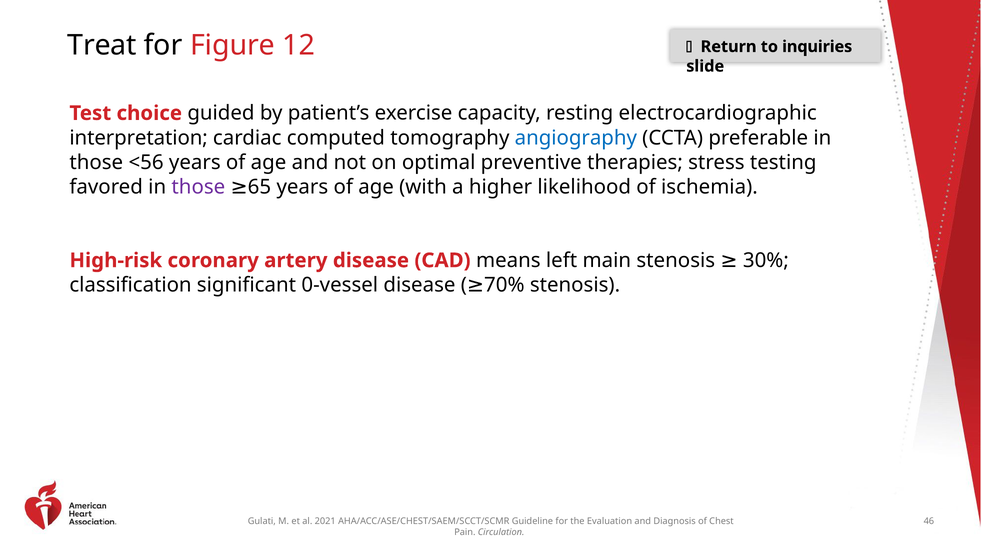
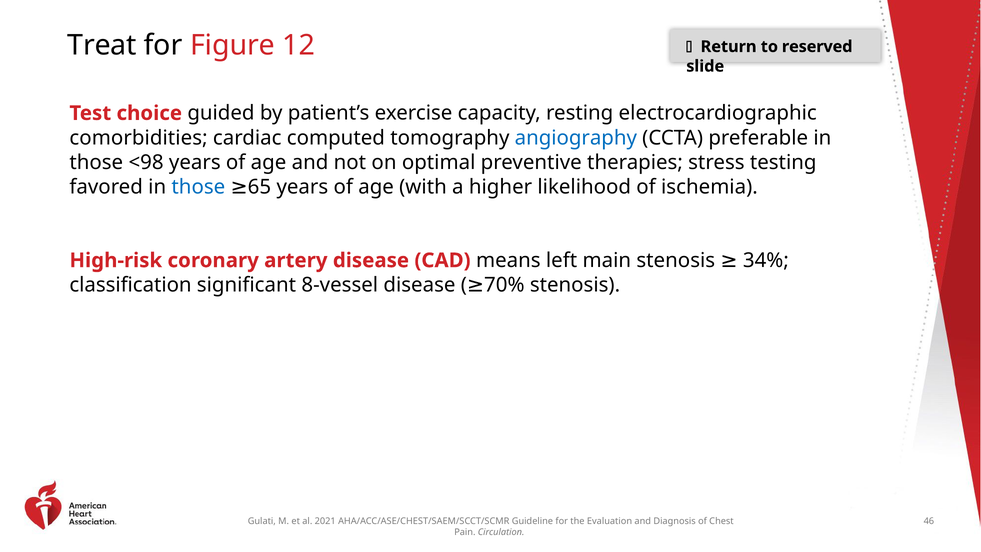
inquiries: inquiries -> reserved
interpretation: interpretation -> comorbidities
<56: <56 -> <98
those at (198, 187) colour: purple -> blue
30%: 30% -> 34%
0-vessel: 0-vessel -> 8-vessel
